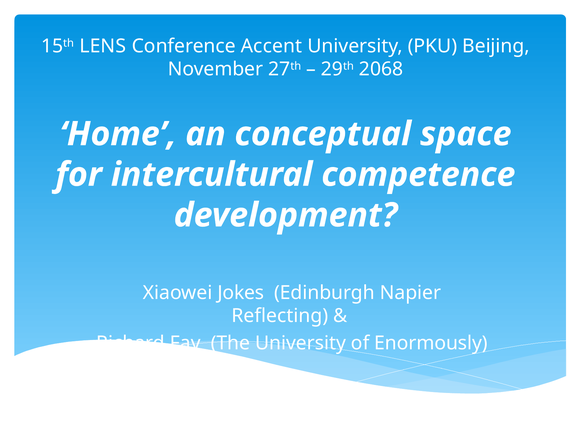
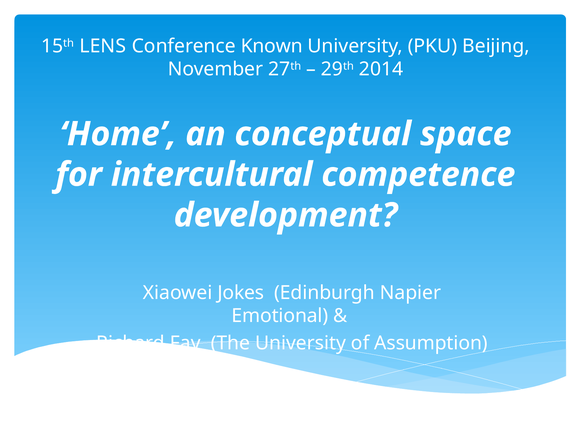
Accent: Accent -> Known
2068: 2068 -> 2014
Reflecting: Reflecting -> Emotional
Enormously: Enormously -> Assumption
